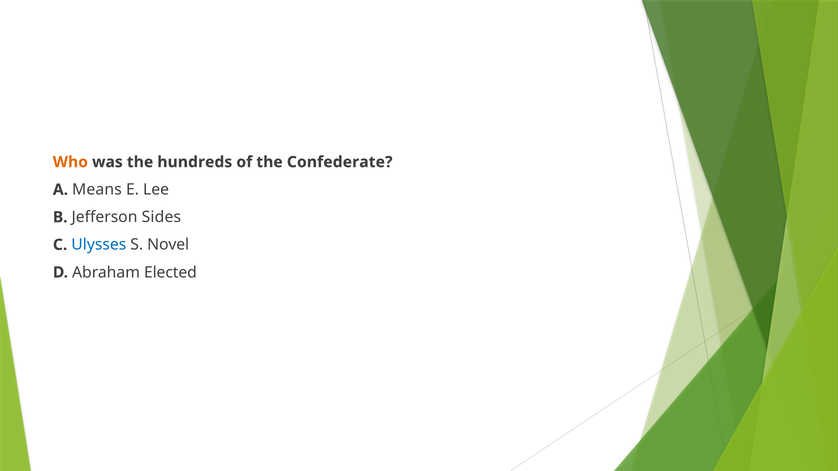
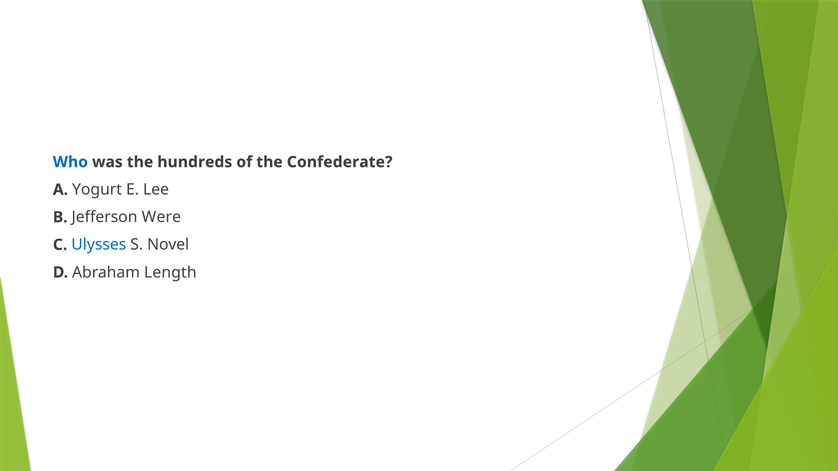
Who colour: orange -> blue
Means: Means -> Yogurt
Sides: Sides -> Were
Elected: Elected -> Length
